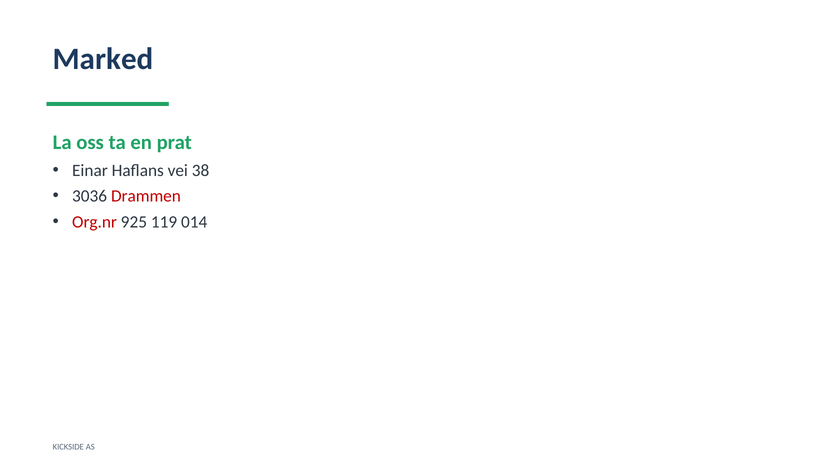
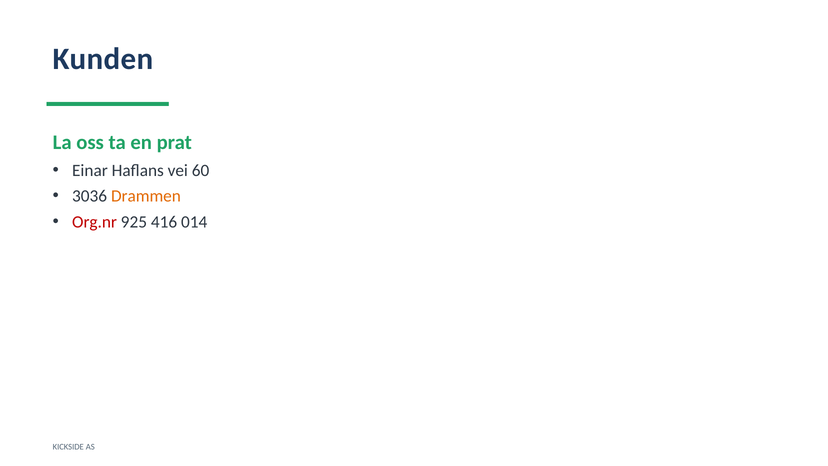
Marked: Marked -> Kunden
38: 38 -> 60
Drammen colour: red -> orange
119: 119 -> 416
